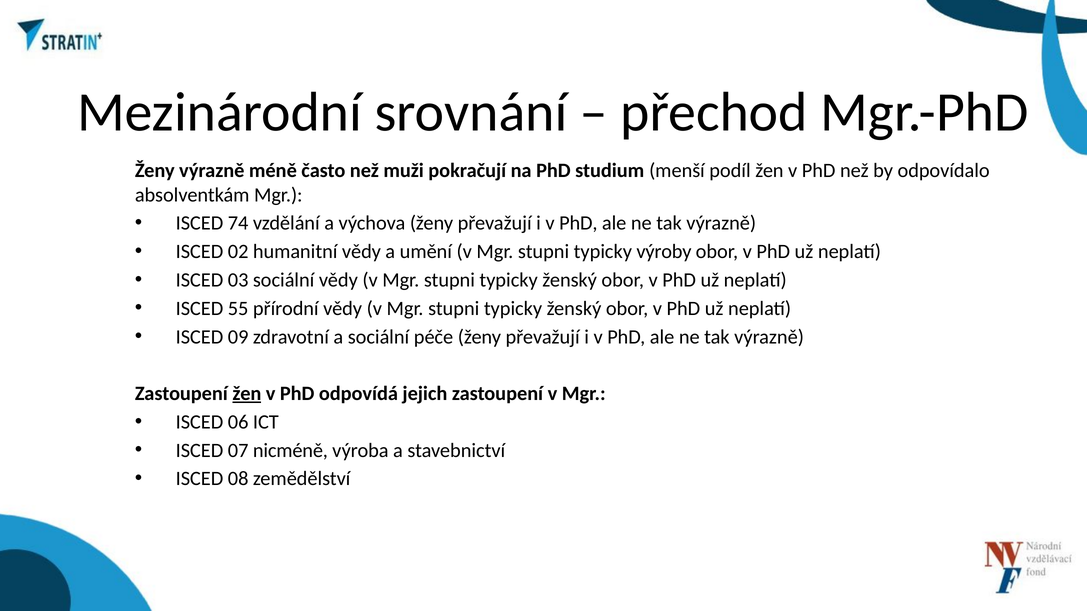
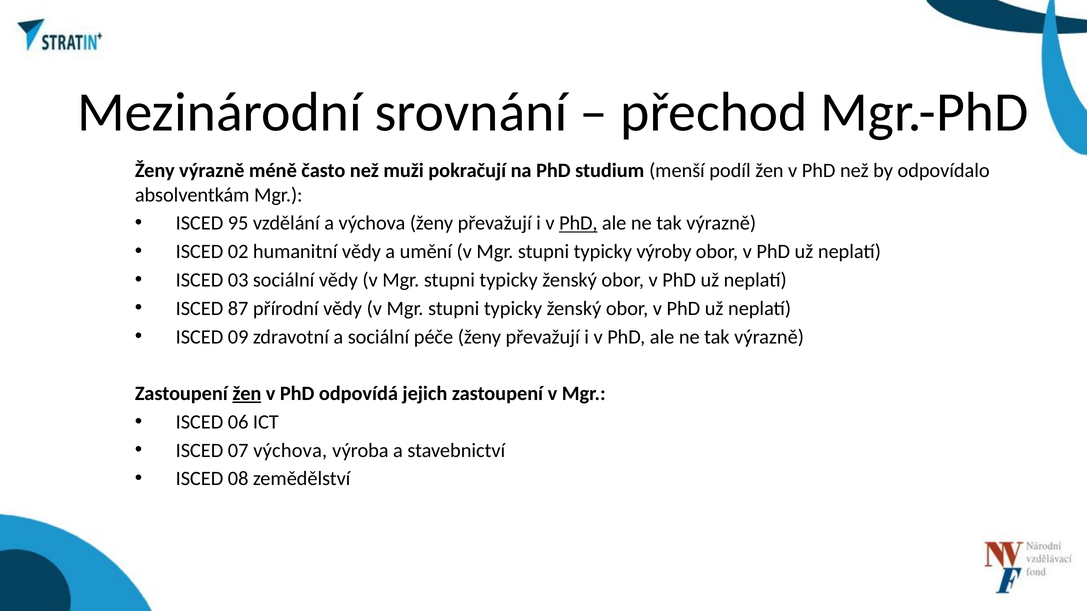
74: 74 -> 95
PhD at (578, 223) underline: none -> present
55: 55 -> 87
07 nicméně: nicméně -> výchova
